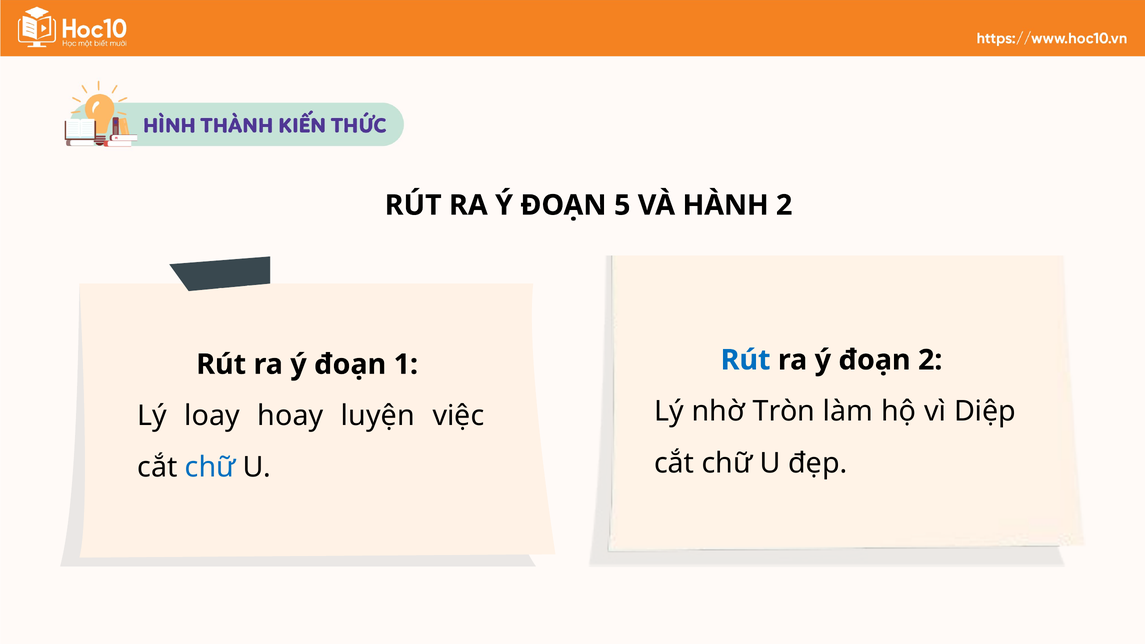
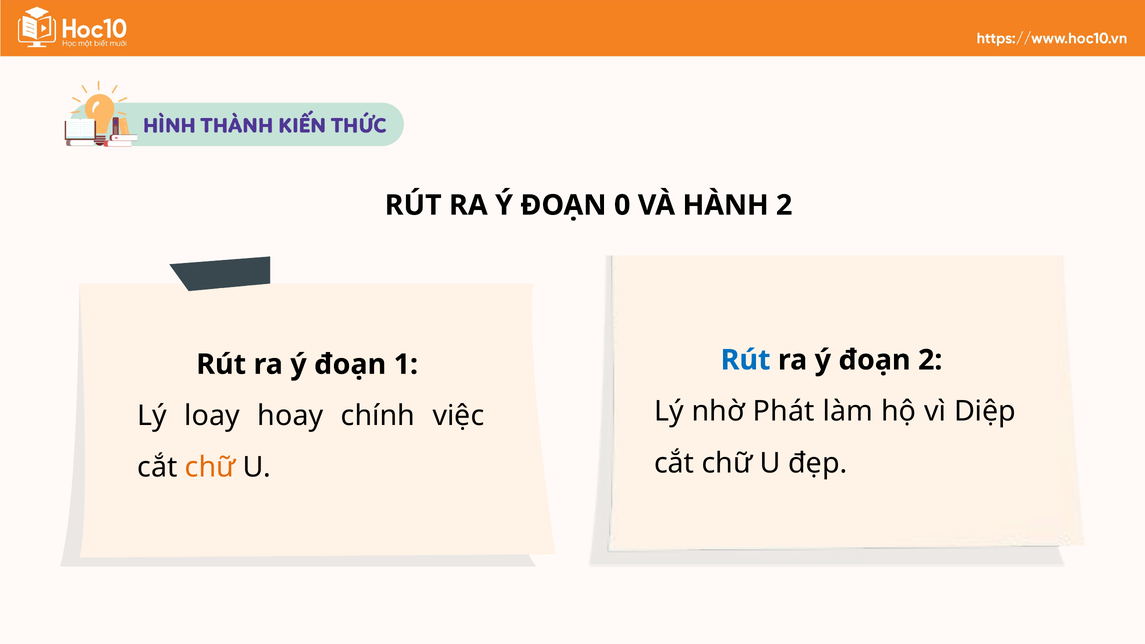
5: 5 -> 0
Tròn: Tròn -> Phát
luyện: luyện -> chính
chữ at (210, 467) colour: blue -> orange
